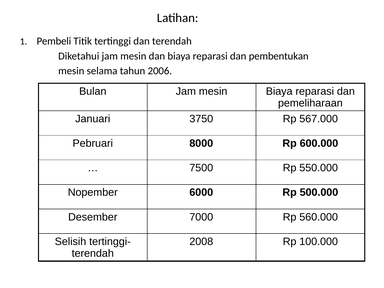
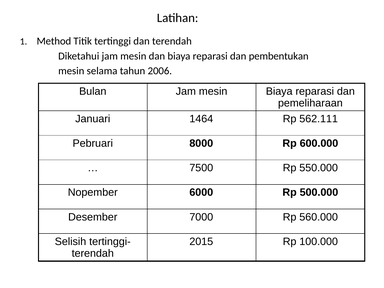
Pembeli: Pembeli -> Method
3750: 3750 -> 1464
567.000: 567.000 -> 562.111
2008: 2008 -> 2015
